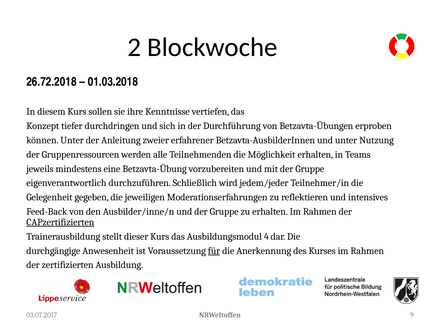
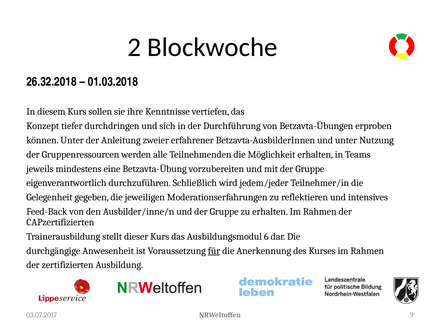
26.72.2018: 26.72.2018 -> 26.32.2018
CAPzertifizierten underline: present -> none
4: 4 -> 6
